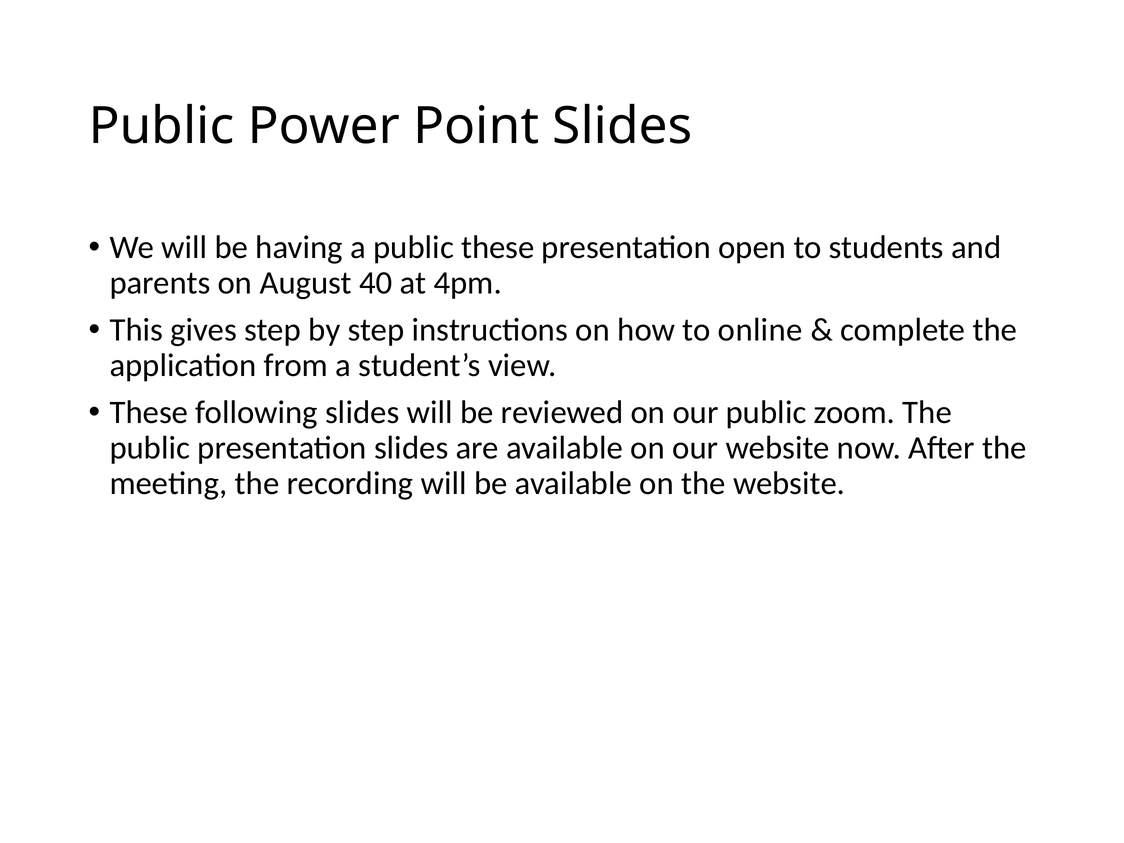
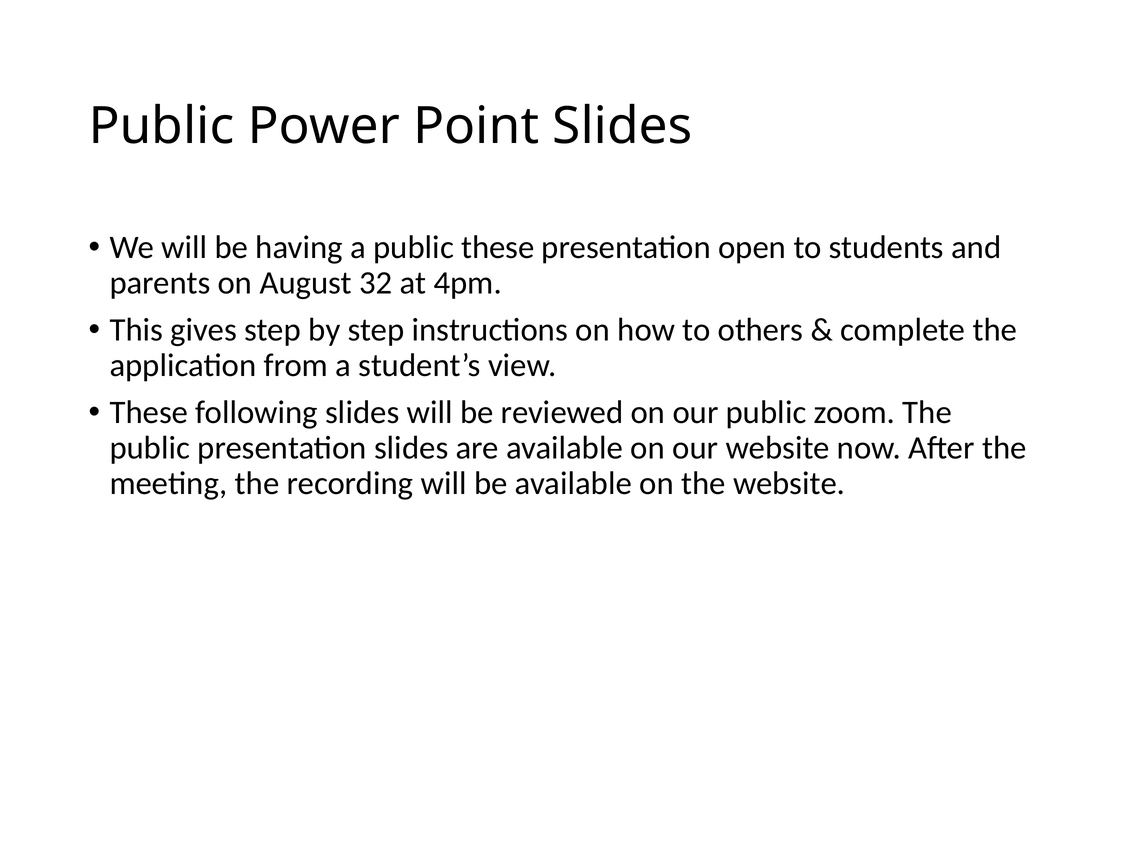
40: 40 -> 32
online: online -> others
